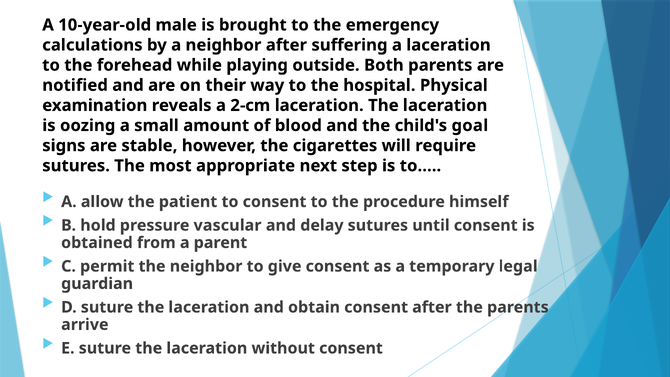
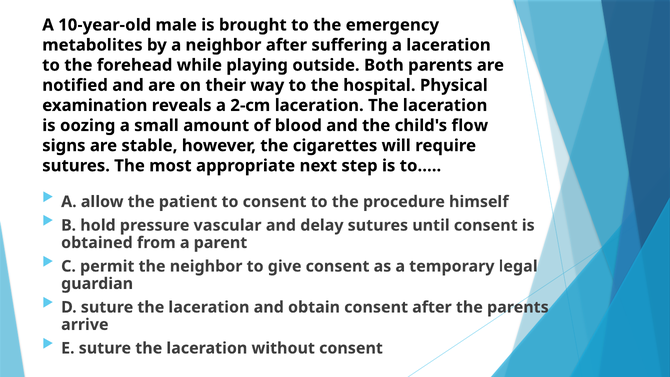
calculations: calculations -> metabolites
goal: goal -> flow
